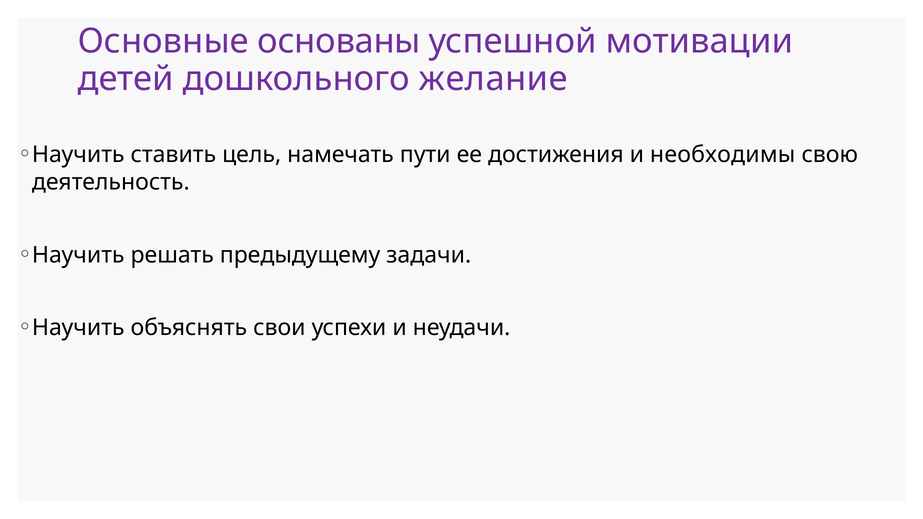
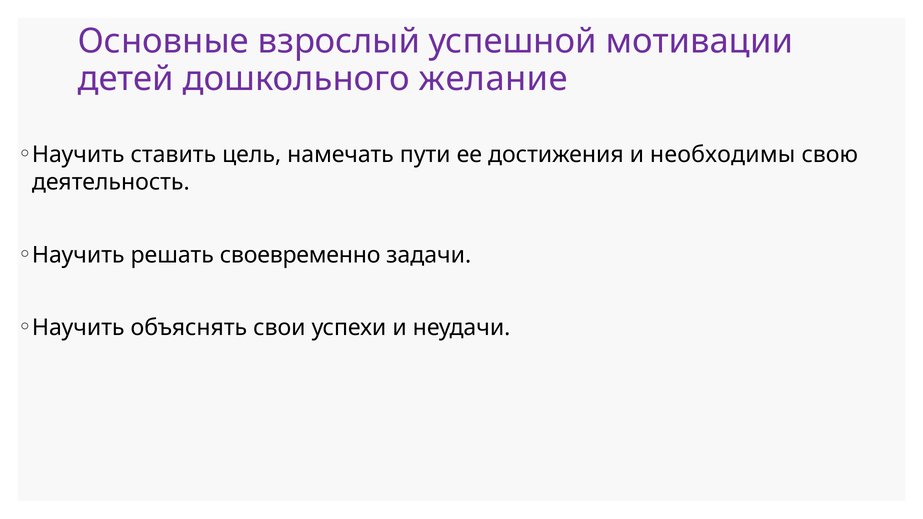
основаны: основаны -> взрослый
предыдущему: предыдущему -> своевременно
